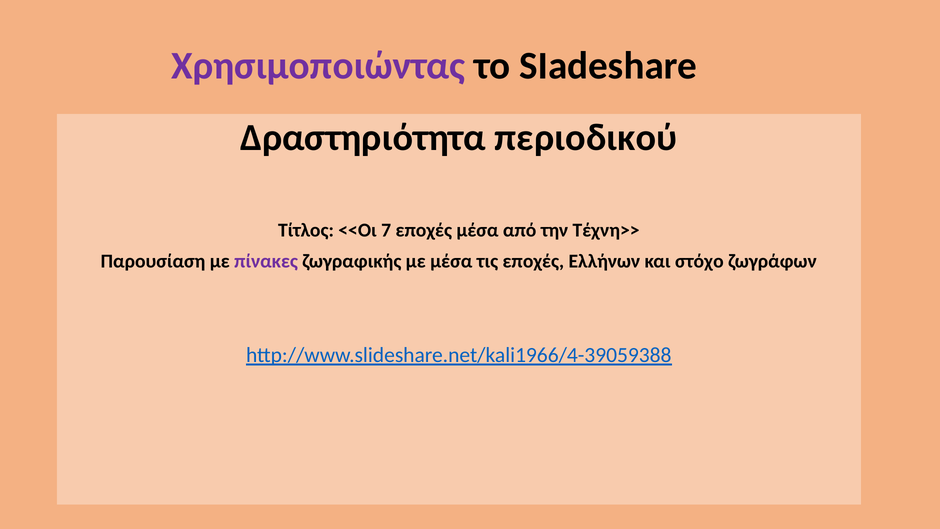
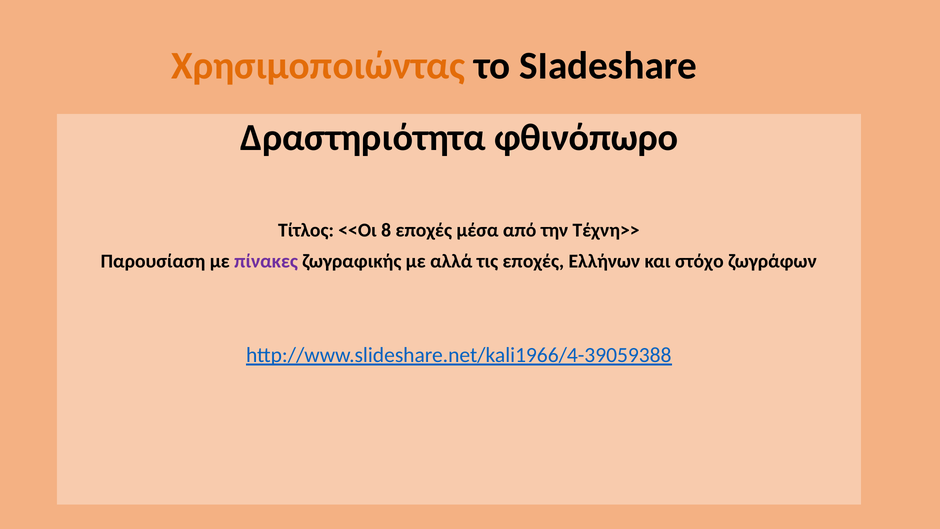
Χρησιμοποιώντας colour: purple -> orange
περιοδικού: περιοδικού -> φθινόπωρο
7: 7 -> 8
με μέσα: μέσα -> αλλά
